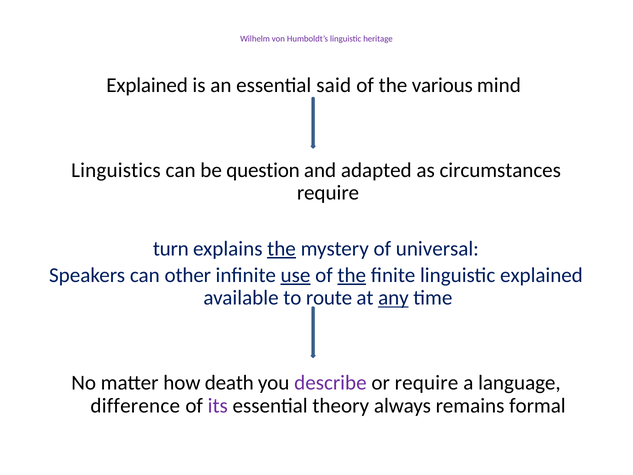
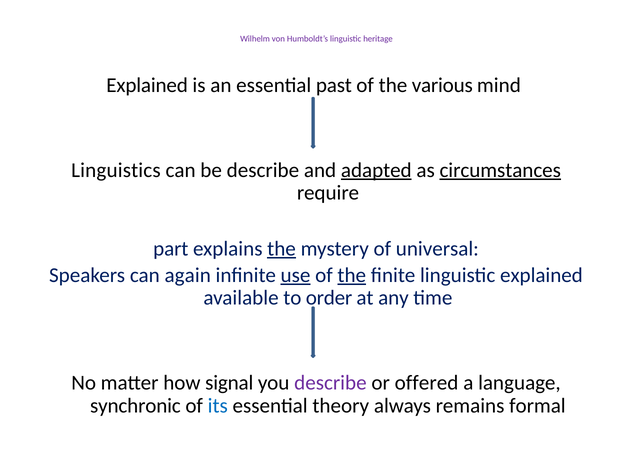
said: said -> past
be question: question -> describe
adapted underline: none -> present
circumstances underline: none -> present
turn: turn -> part
other: other -> again
route: route -> order
any underline: present -> none
death: death -> signal
or require: require -> offered
difference: difference -> synchronic
its colour: purple -> blue
